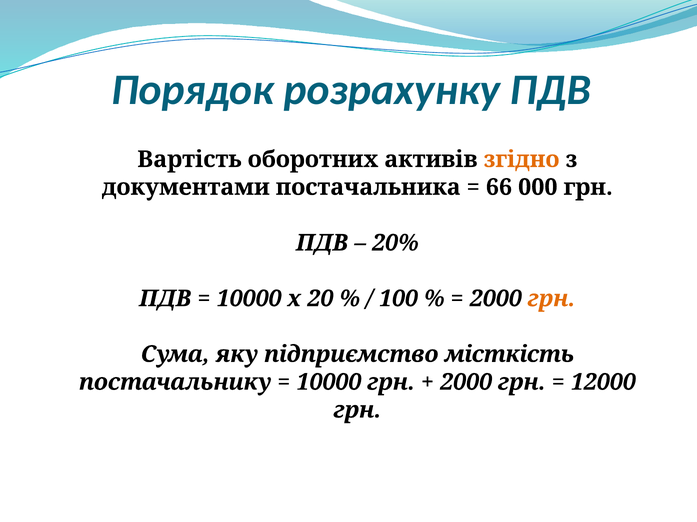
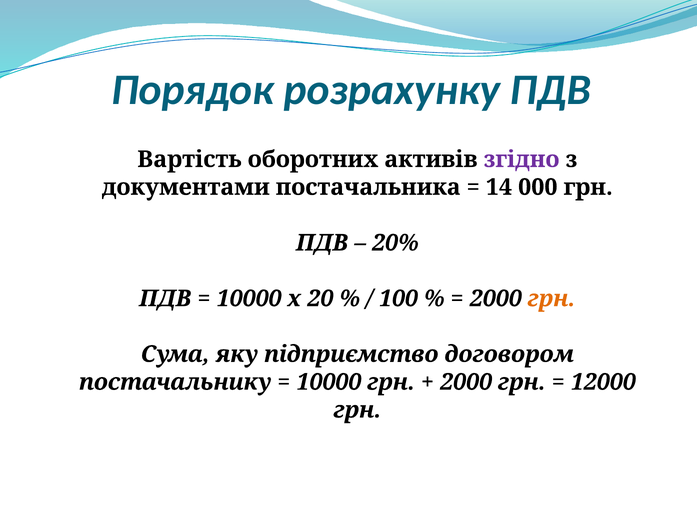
згідно colour: orange -> purple
66: 66 -> 14
місткість: місткість -> договором
